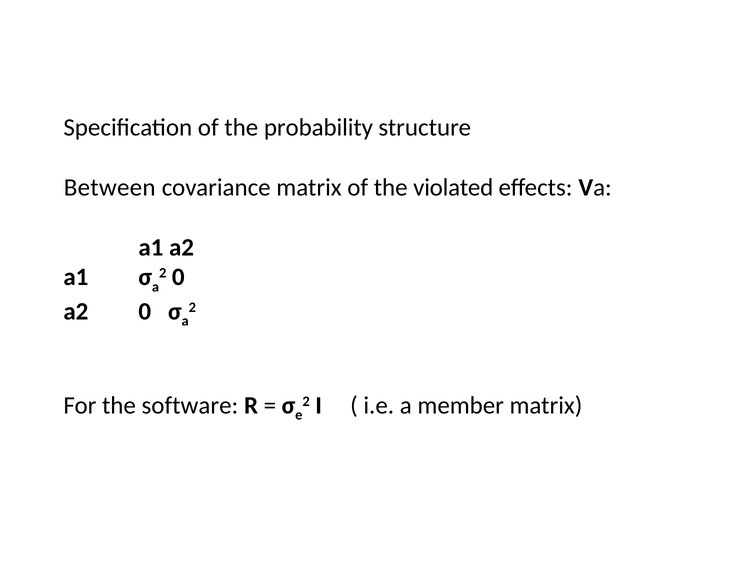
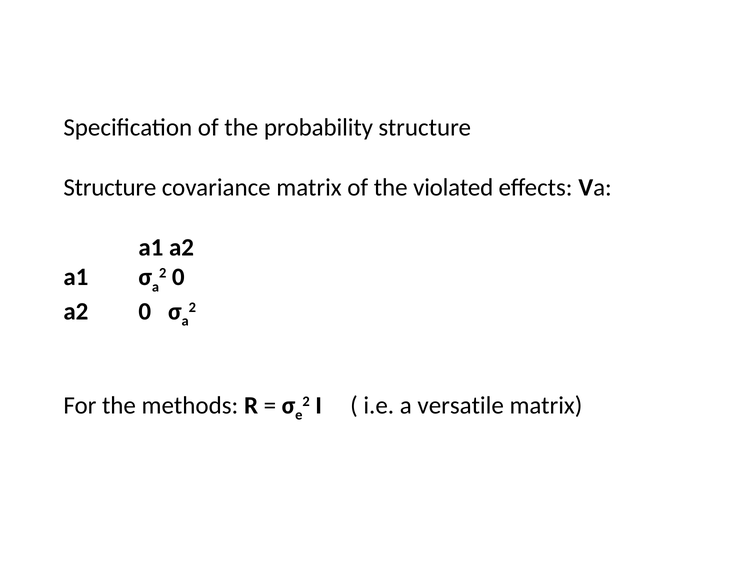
Between at (110, 187): Between -> Structure
software: software -> methods
member: member -> versatile
